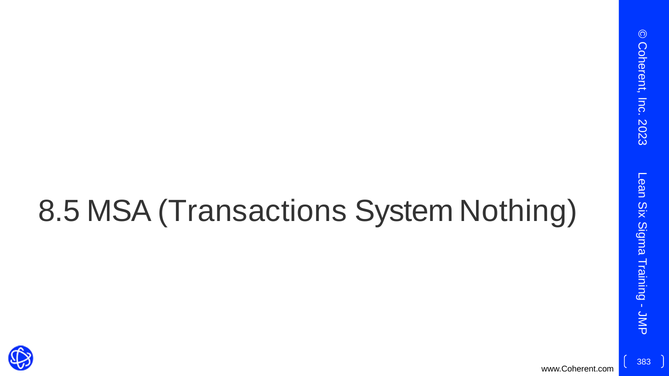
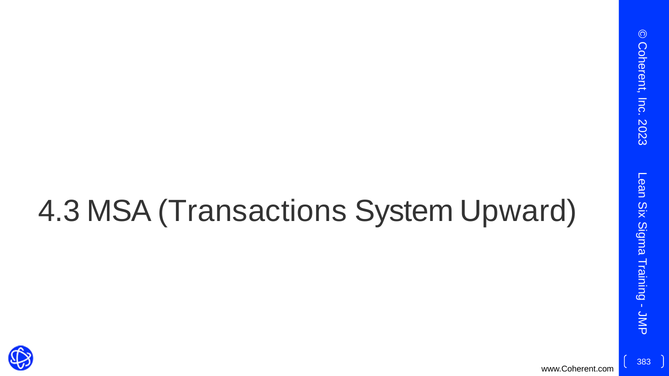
8.5: 8.5 -> 4.3
Nothing: Nothing -> Upward
